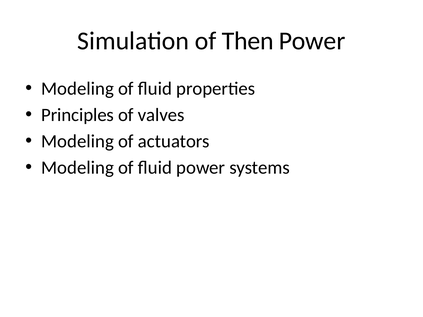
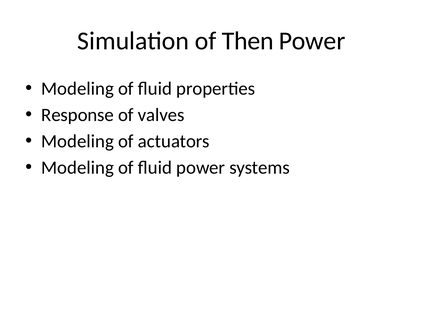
Principles: Principles -> Response
